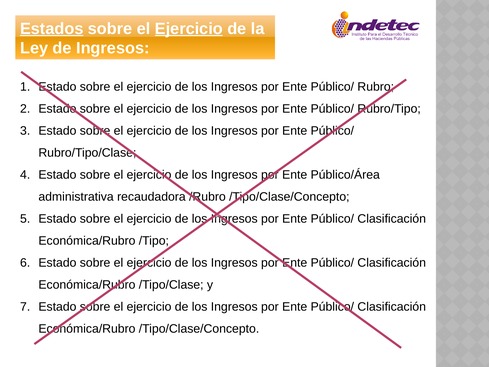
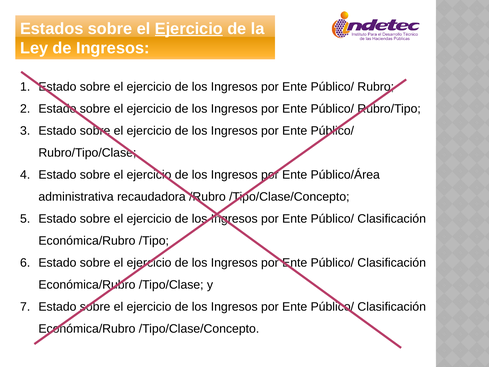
Estados underline: present -> none
